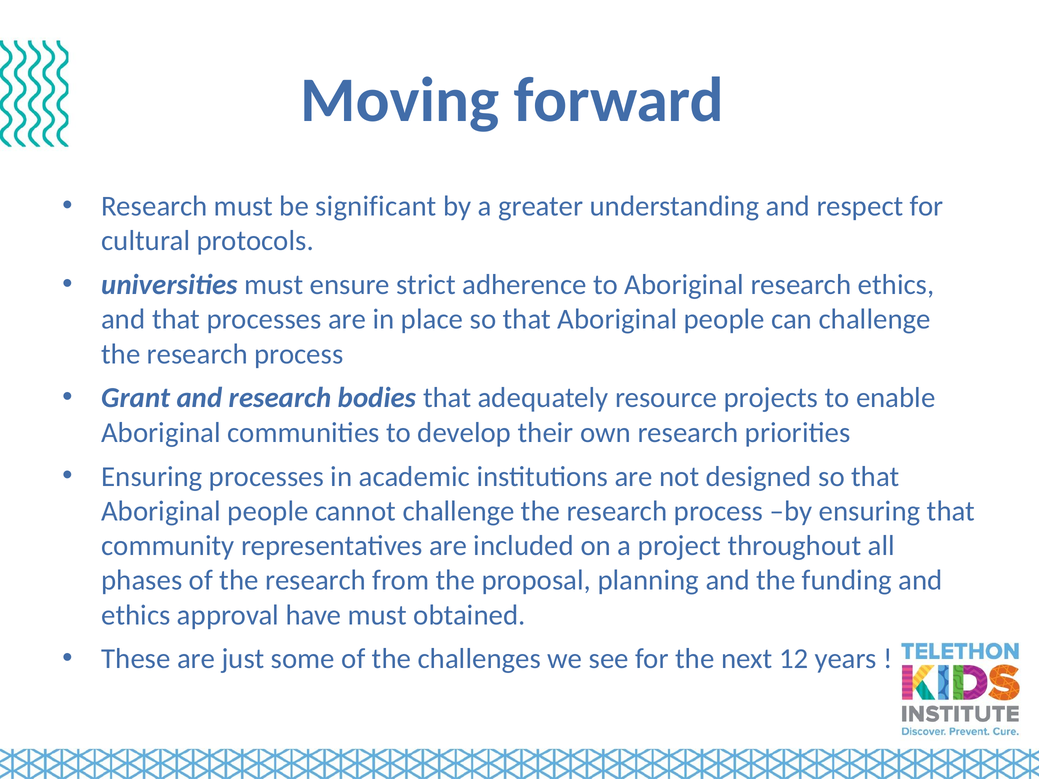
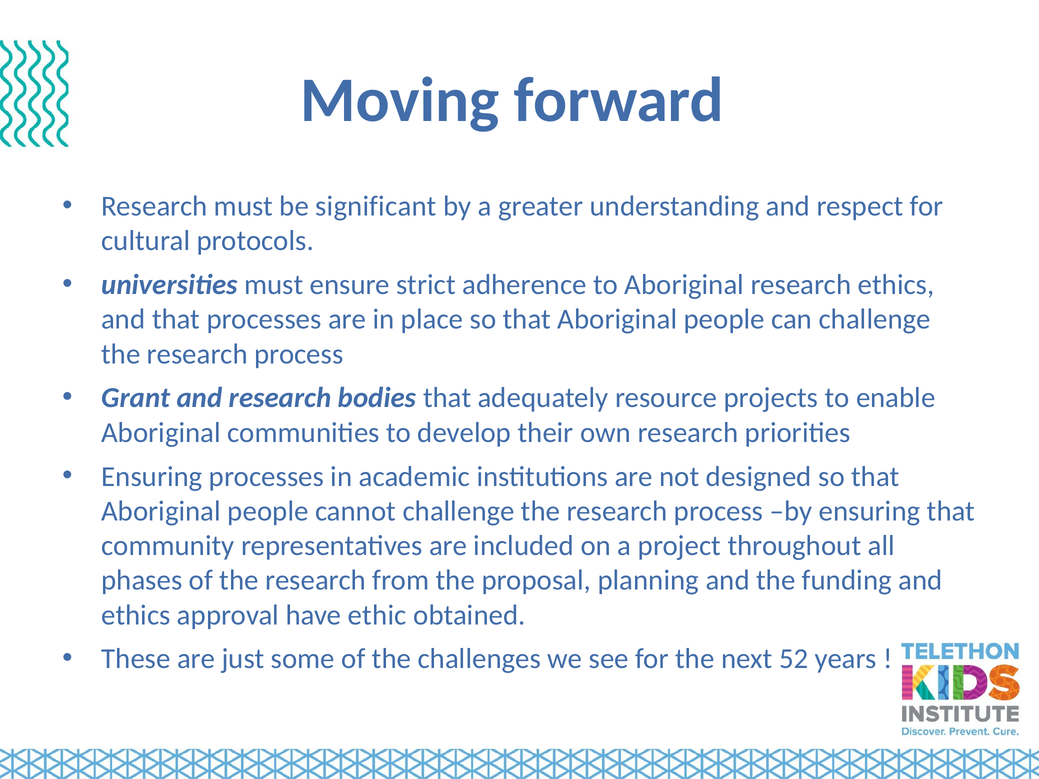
have must: must -> ethic
12: 12 -> 52
